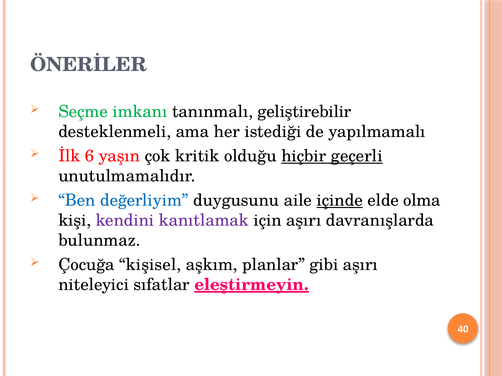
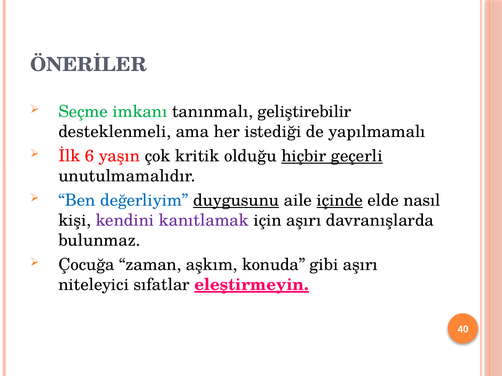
duygusunu underline: none -> present
olma: olma -> nasıl
kişisel: kişisel -> zaman
planlar: planlar -> konuda
